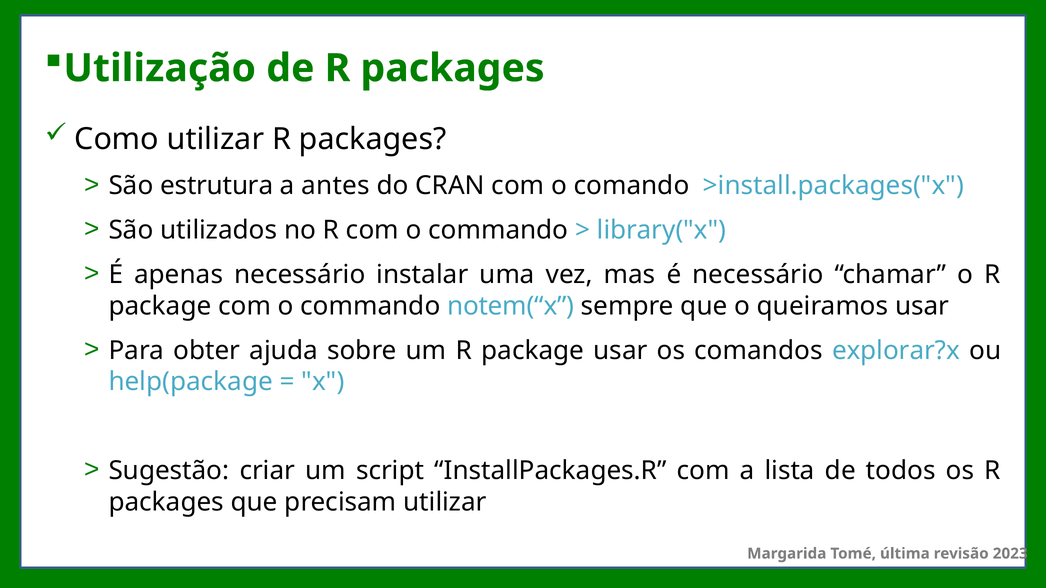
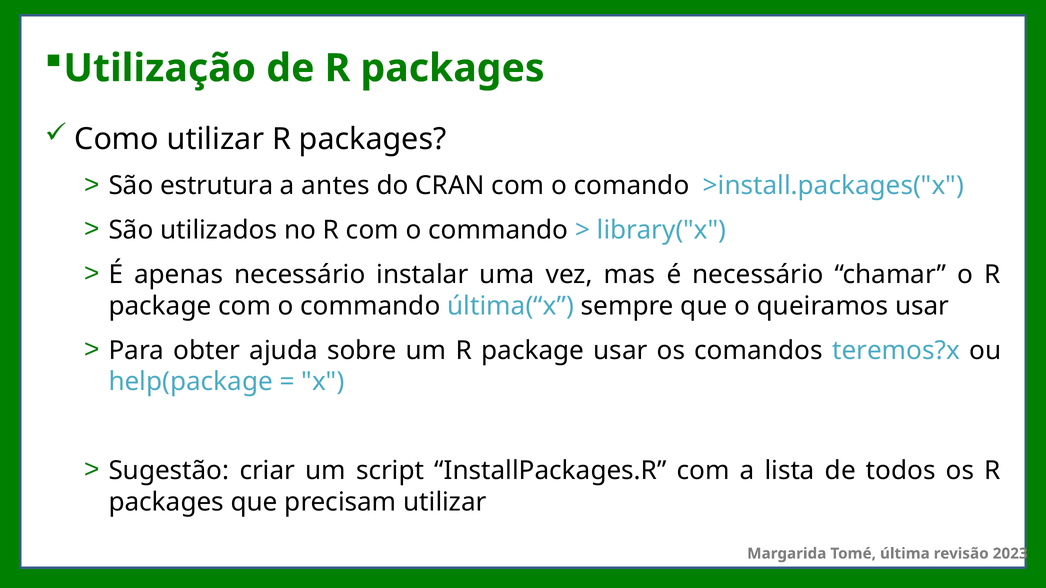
notem(“x: notem(“x -> última(“x
explorar?x: explorar?x -> teremos?x
